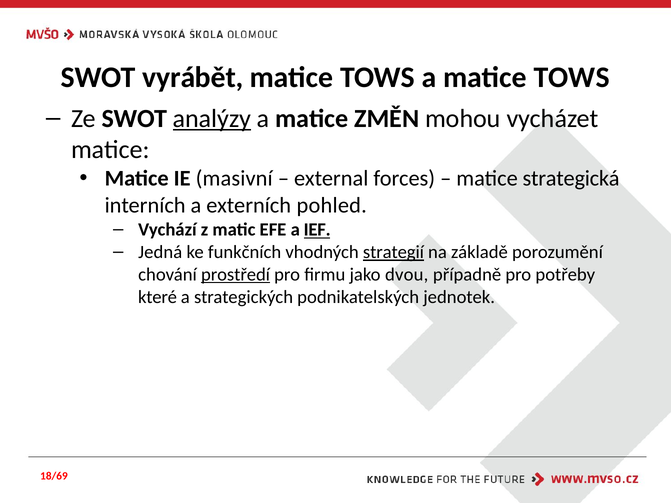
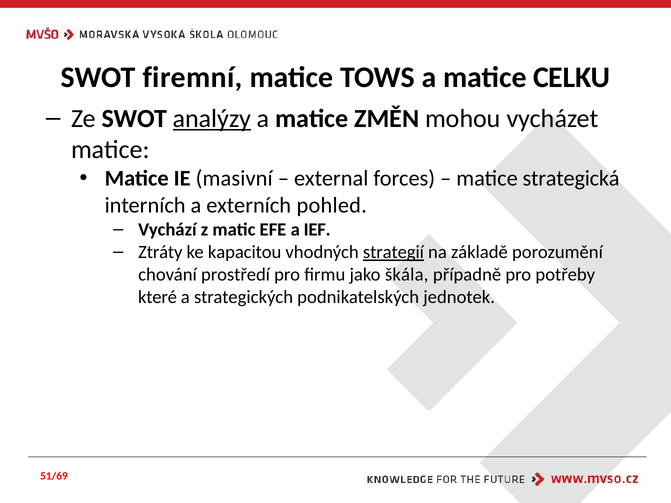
vyrábět: vyrábět -> firemní
a matice TOWS: TOWS -> CELKU
IEF underline: present -> none
Jedná: Jedná -> Ztráty
funkčních: funkčních -> kapacitou
prostředí underline: present -> none
dvou: dvou -> škála
18/69: 18/69 -> 51/69
